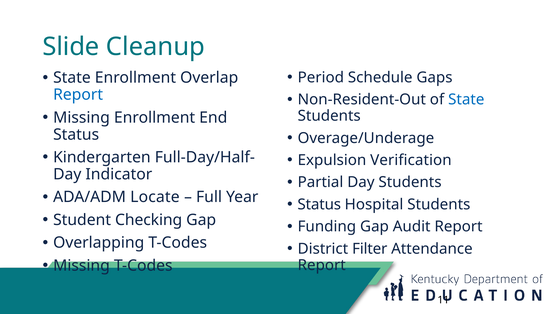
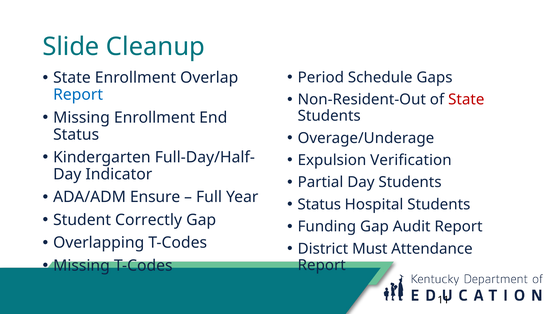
State at (466, 100) colour: blue -> red
Locate: Locate -> Ensure
Checking: Checking -> Correctly
Filter: Filter -> Must
